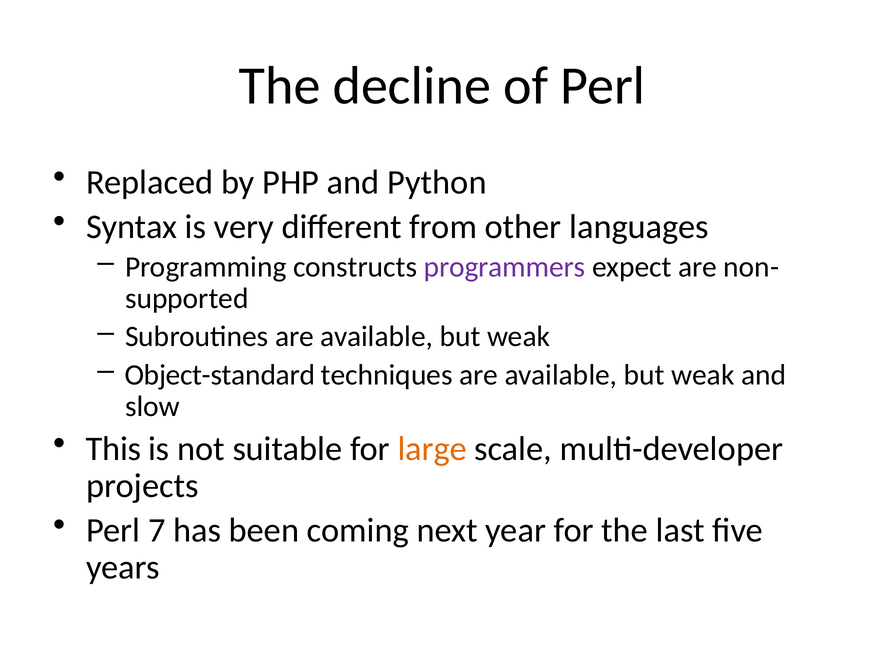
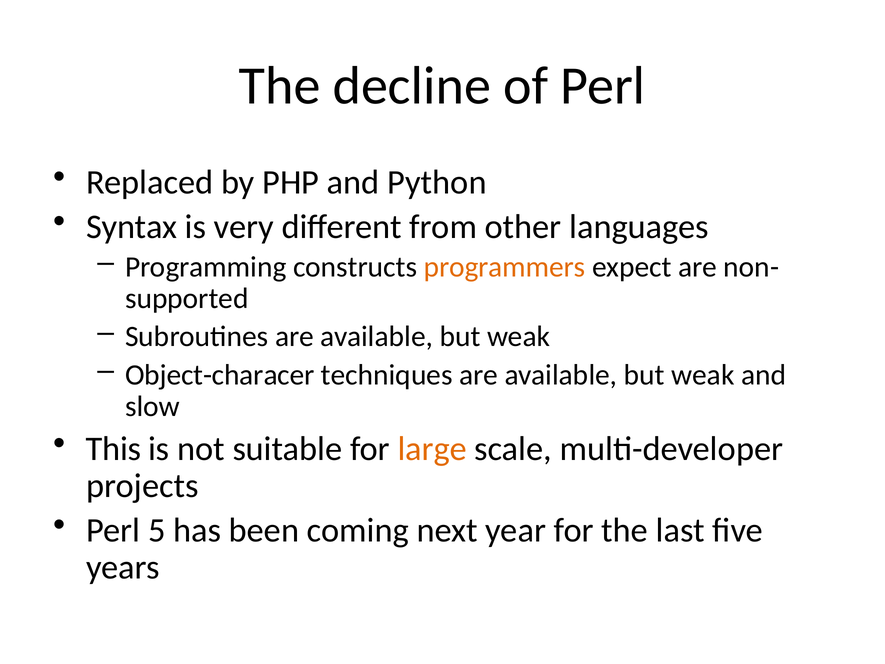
programmers colour: purple -> orange
Object-standard: Object-standard -> Object-characer
7: 7 -> 5
